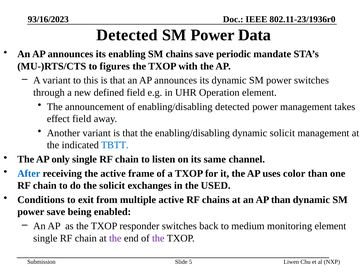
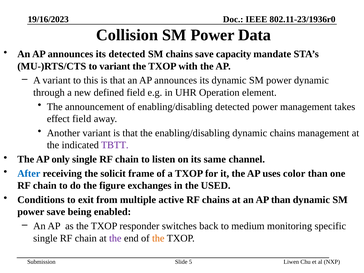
93/16/2023: 93/16/2023 -> 19/16/2023
Detected at (127, 35): Detected -> Collision
its enabling: enabling -> detected
periodic: periodic -> capacity
to figures: figures -> variant
power switches: switches -> dynamic
dynamic solicit: solicit -> chains
TBTT colour: blue -> purple
the active: active -> solicit
the solicit: solicit -> figure
monitoring element: element -> specific
the at (158, 238) colour: purple -> orange
